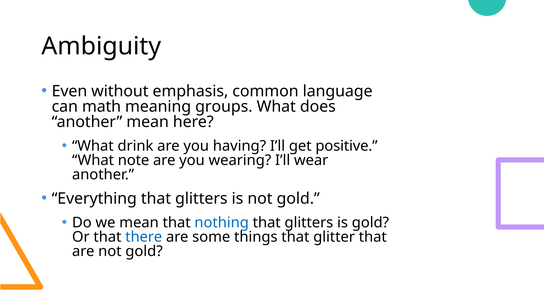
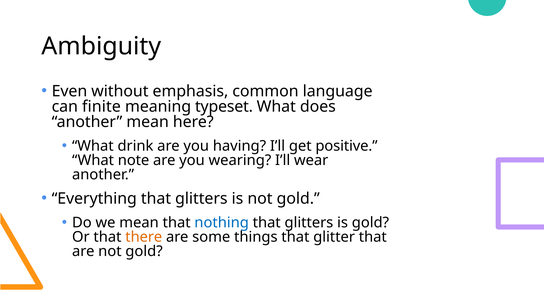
math: math -> finite
groups: groups -> typeset
there colour: blue -> orange
